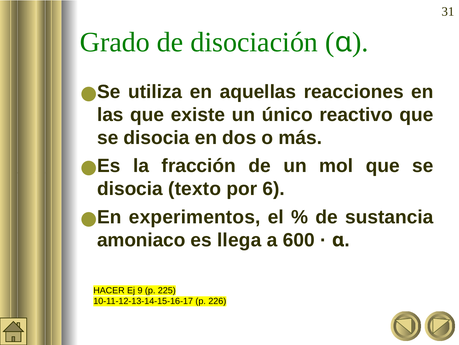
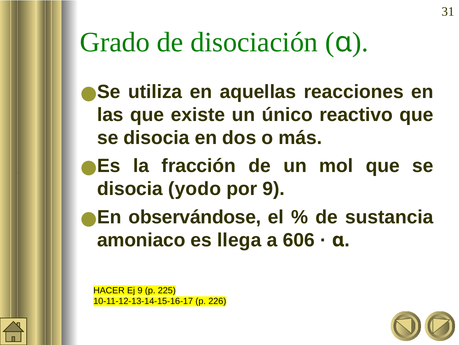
texto: texto -> yodo
por 6: 6 -> 9
experimentos: experimentos -> observándose
600: 600 -> 606
